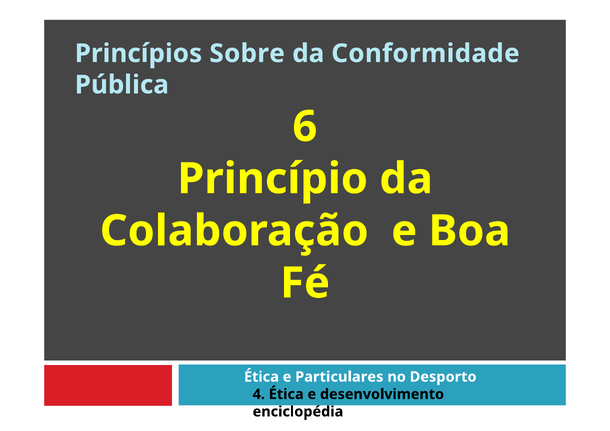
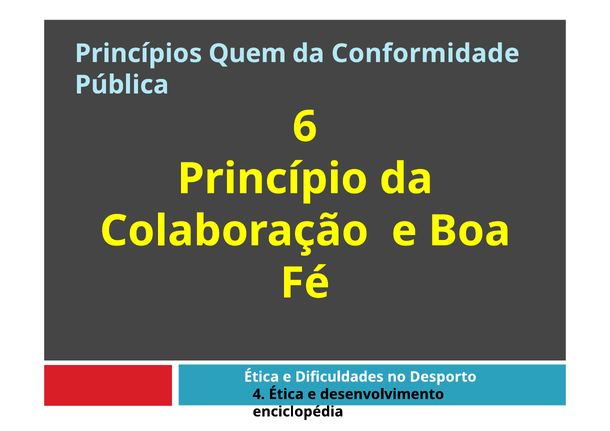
Sobre: Sobre -> Quem
Particulares: Particulares -> Dificuldades
